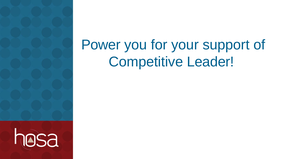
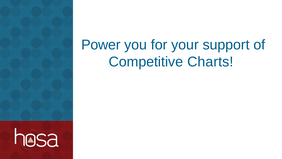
Leader: Leader -> Charts
